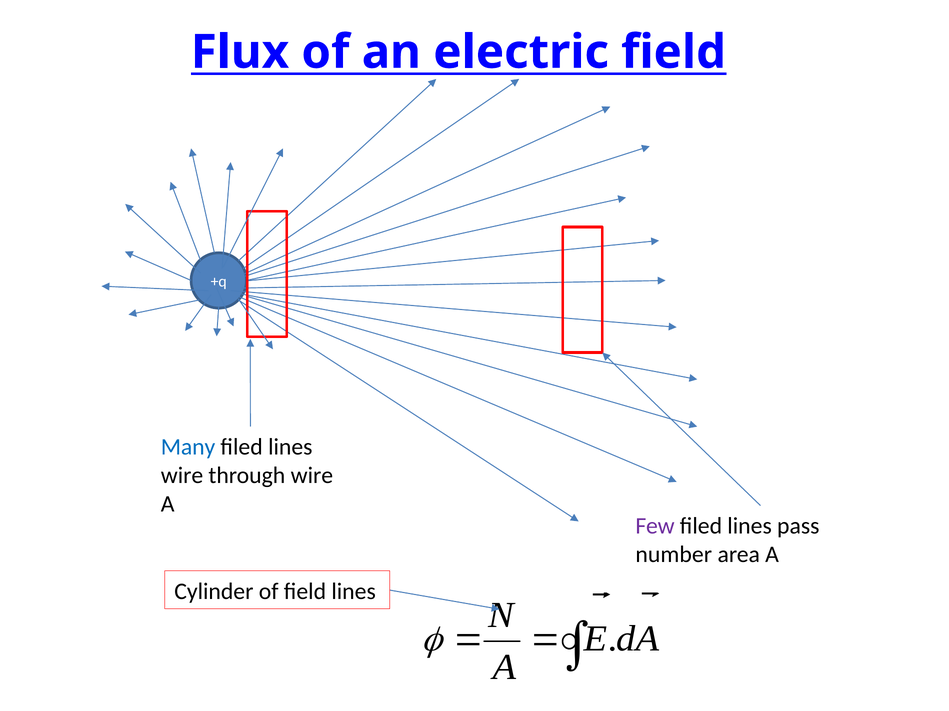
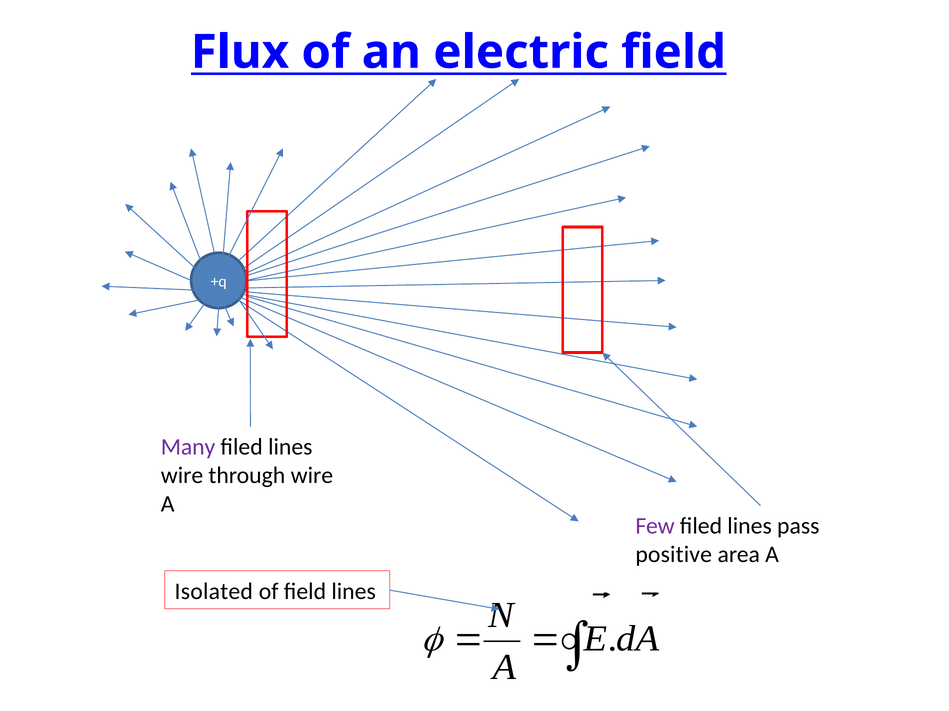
Many colour: blue -> purple
number: number -> positive
Cylinder: Cylinder -> Isolated
